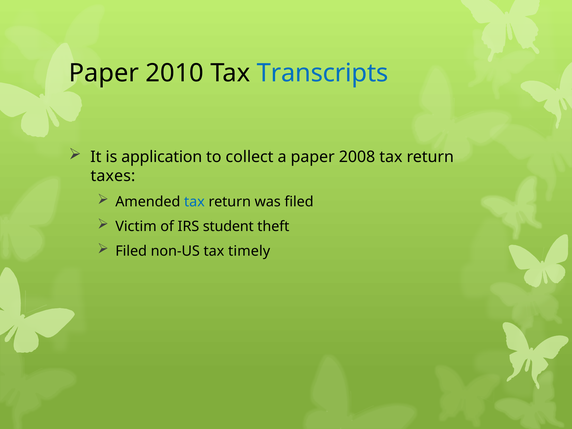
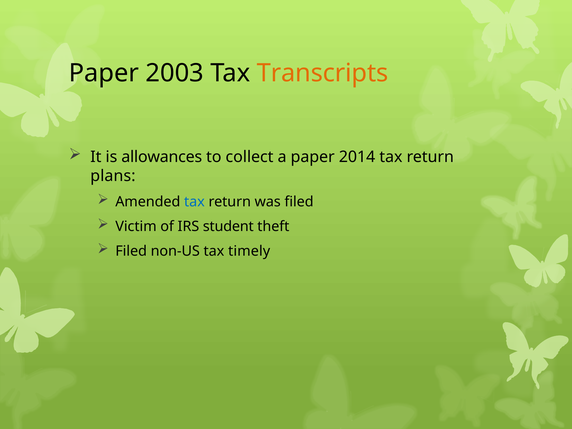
2010: 2010 -> 2003
Transcripts colour: blue -> orange
application: application -> allowances
2008: 2008 -> 2014
taxes: taxes -> plans
